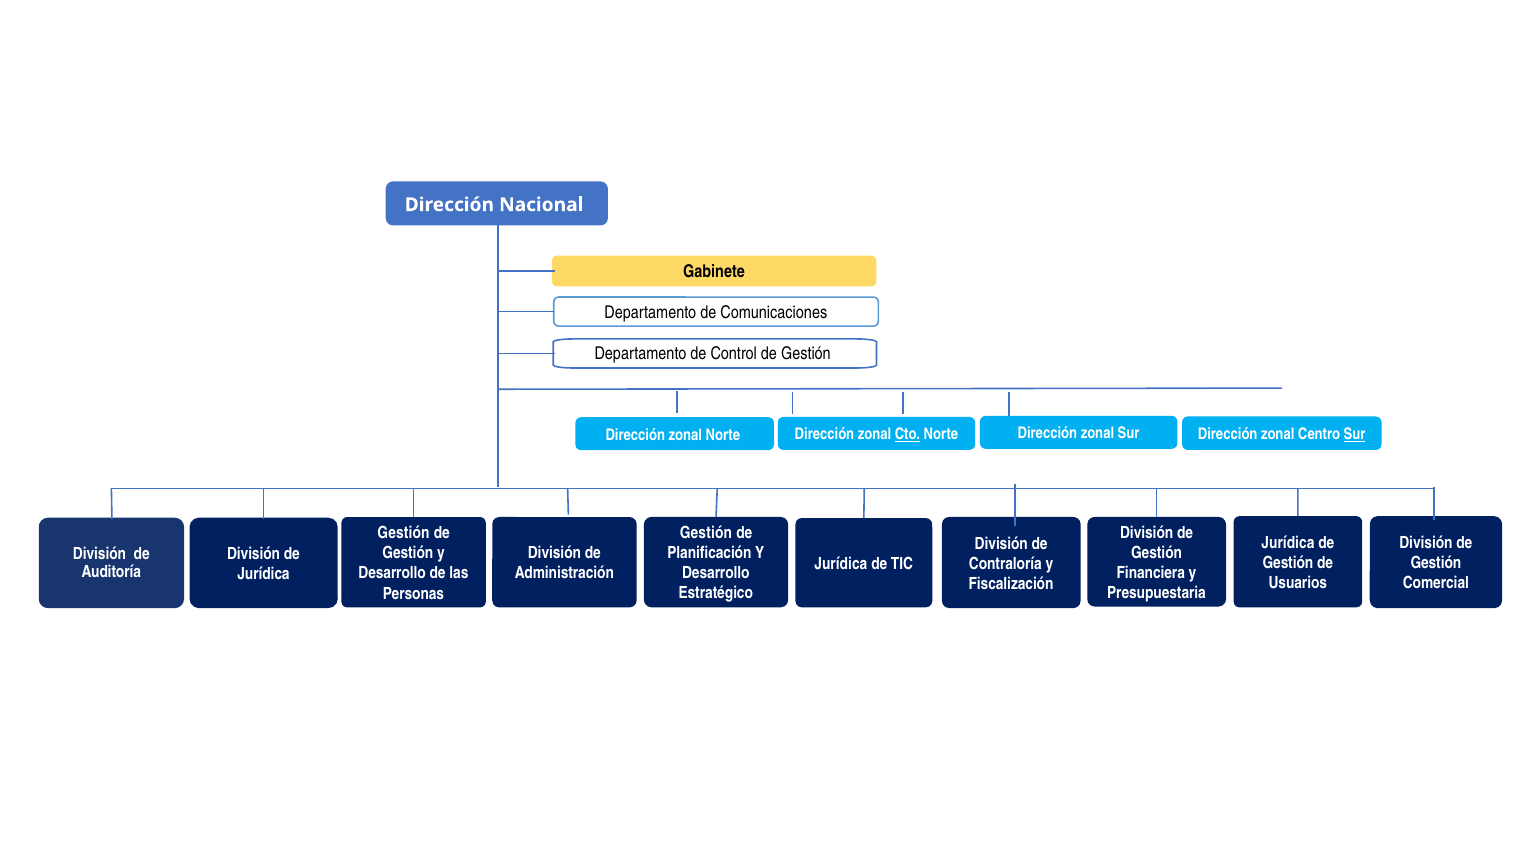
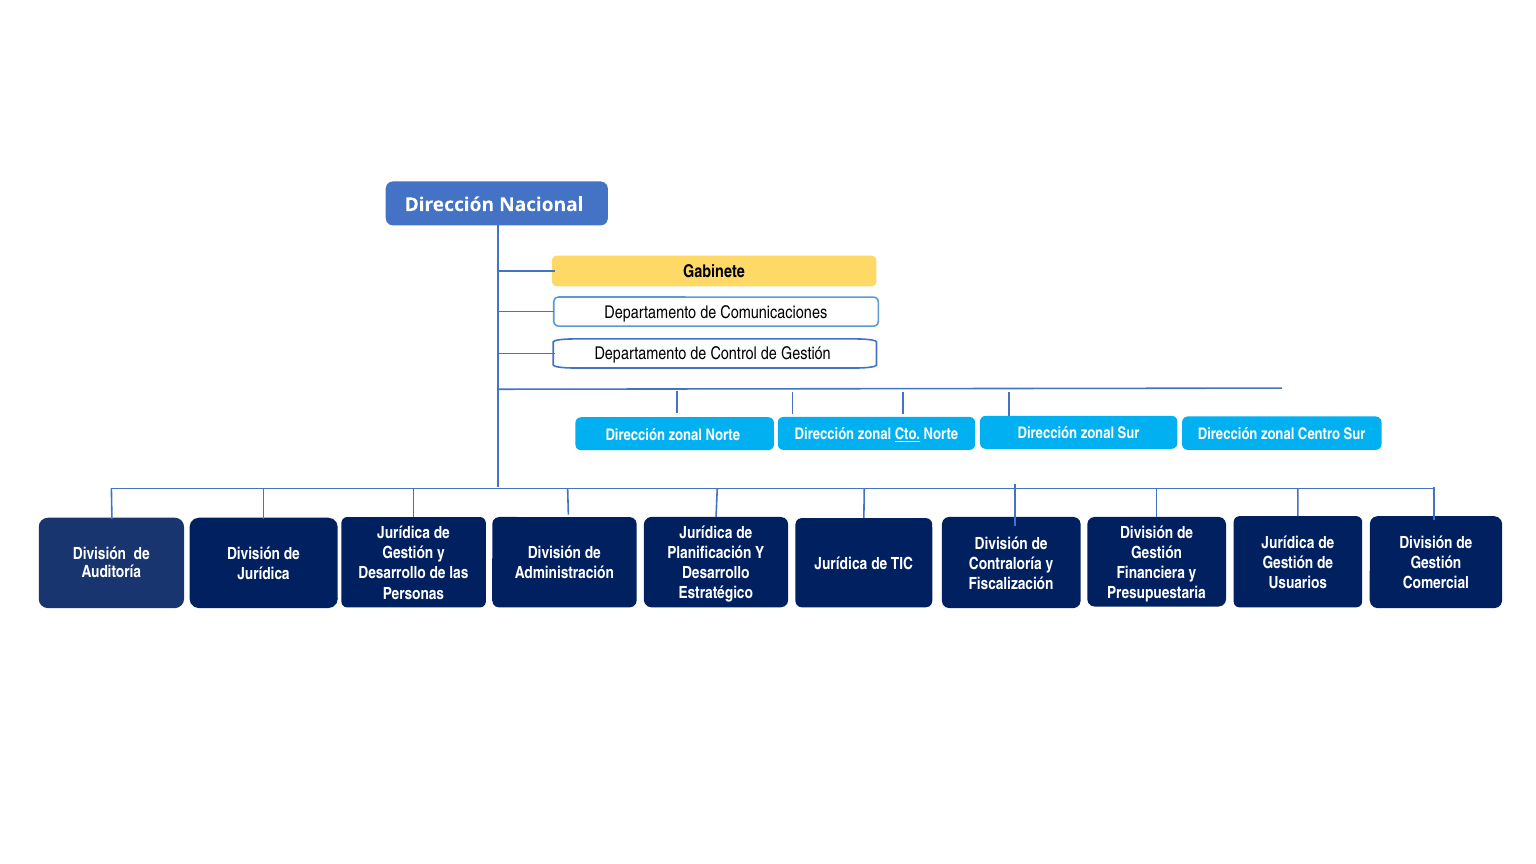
Sur at (1355, 434) underline: present -> none
Gestión at (706, 533): Gestión -> Jurídica
Gestión at (404, 533): Gestión -> Jurídica
